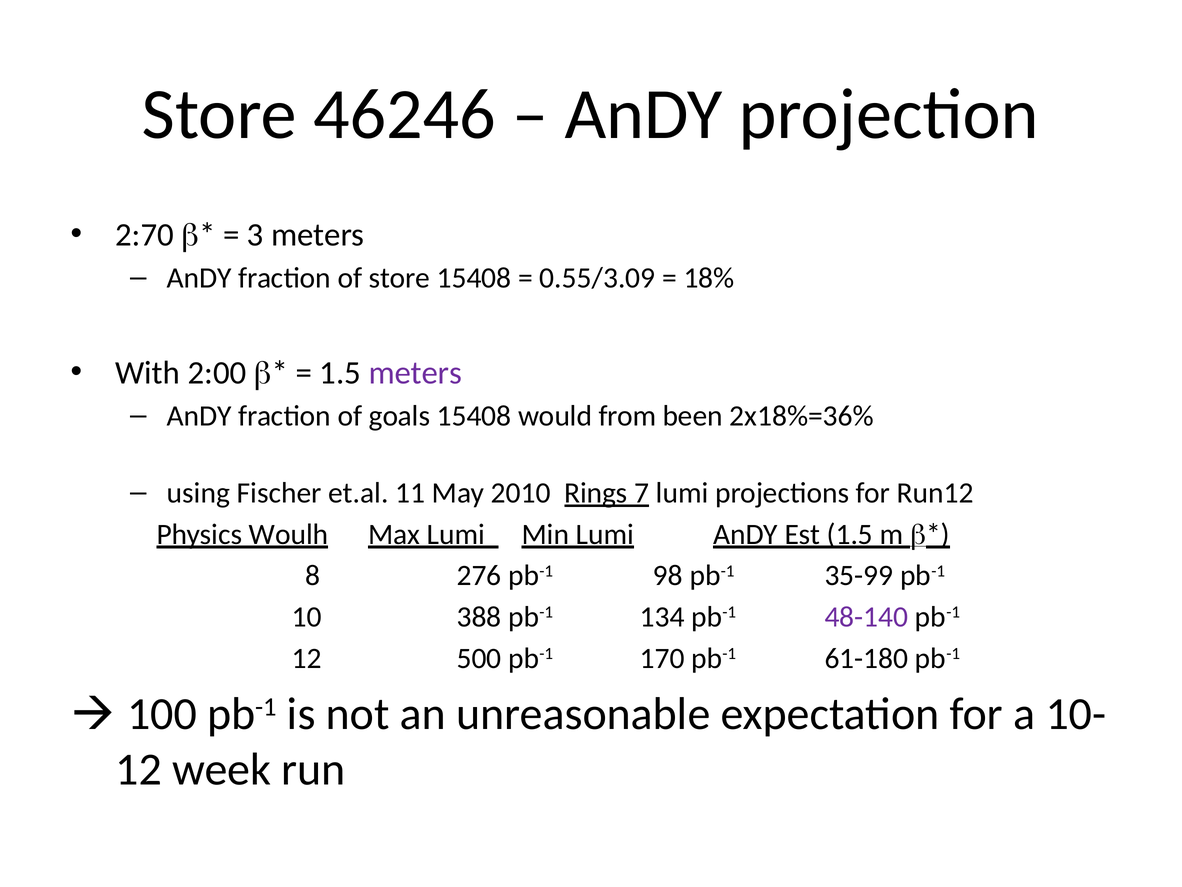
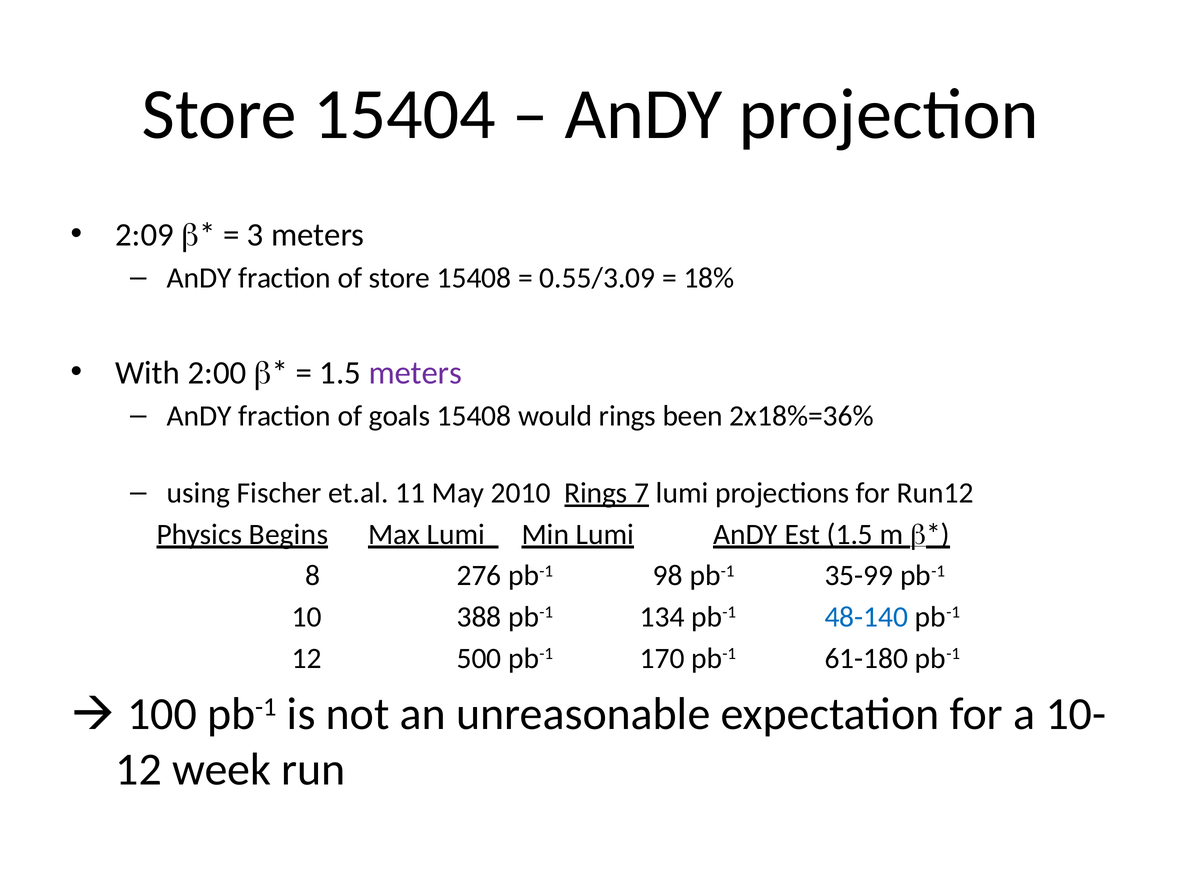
46246: 46246 -> 15404
2:70: 2:70 -> 2:09
would from: from -> rings
Woulh: Woulh -> Begins
48-140 colour: purple -> blue
